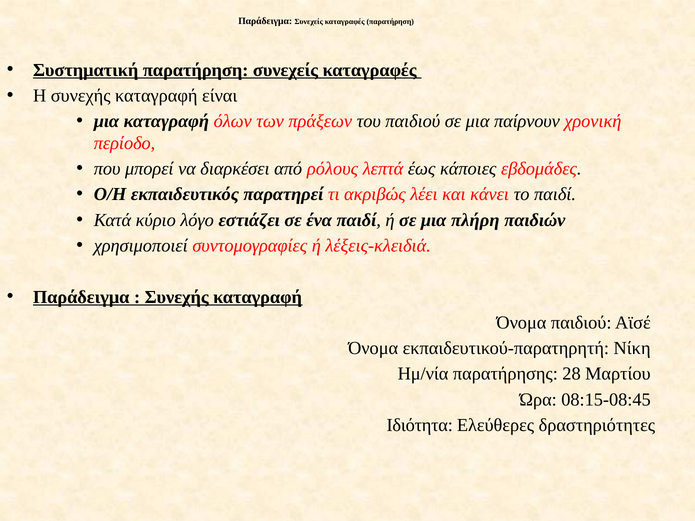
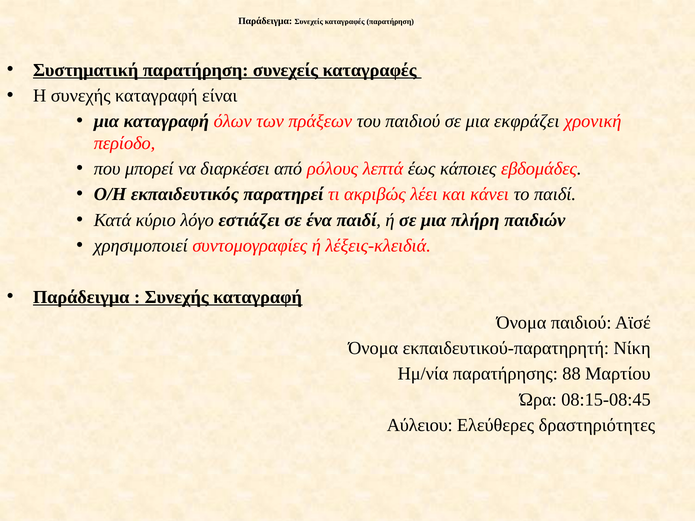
παίρνουν: παίρνουν -> εκφράζει
28: 28 -> 88
Ιδιότητα: Ιδιότητα -> Αύλειου
